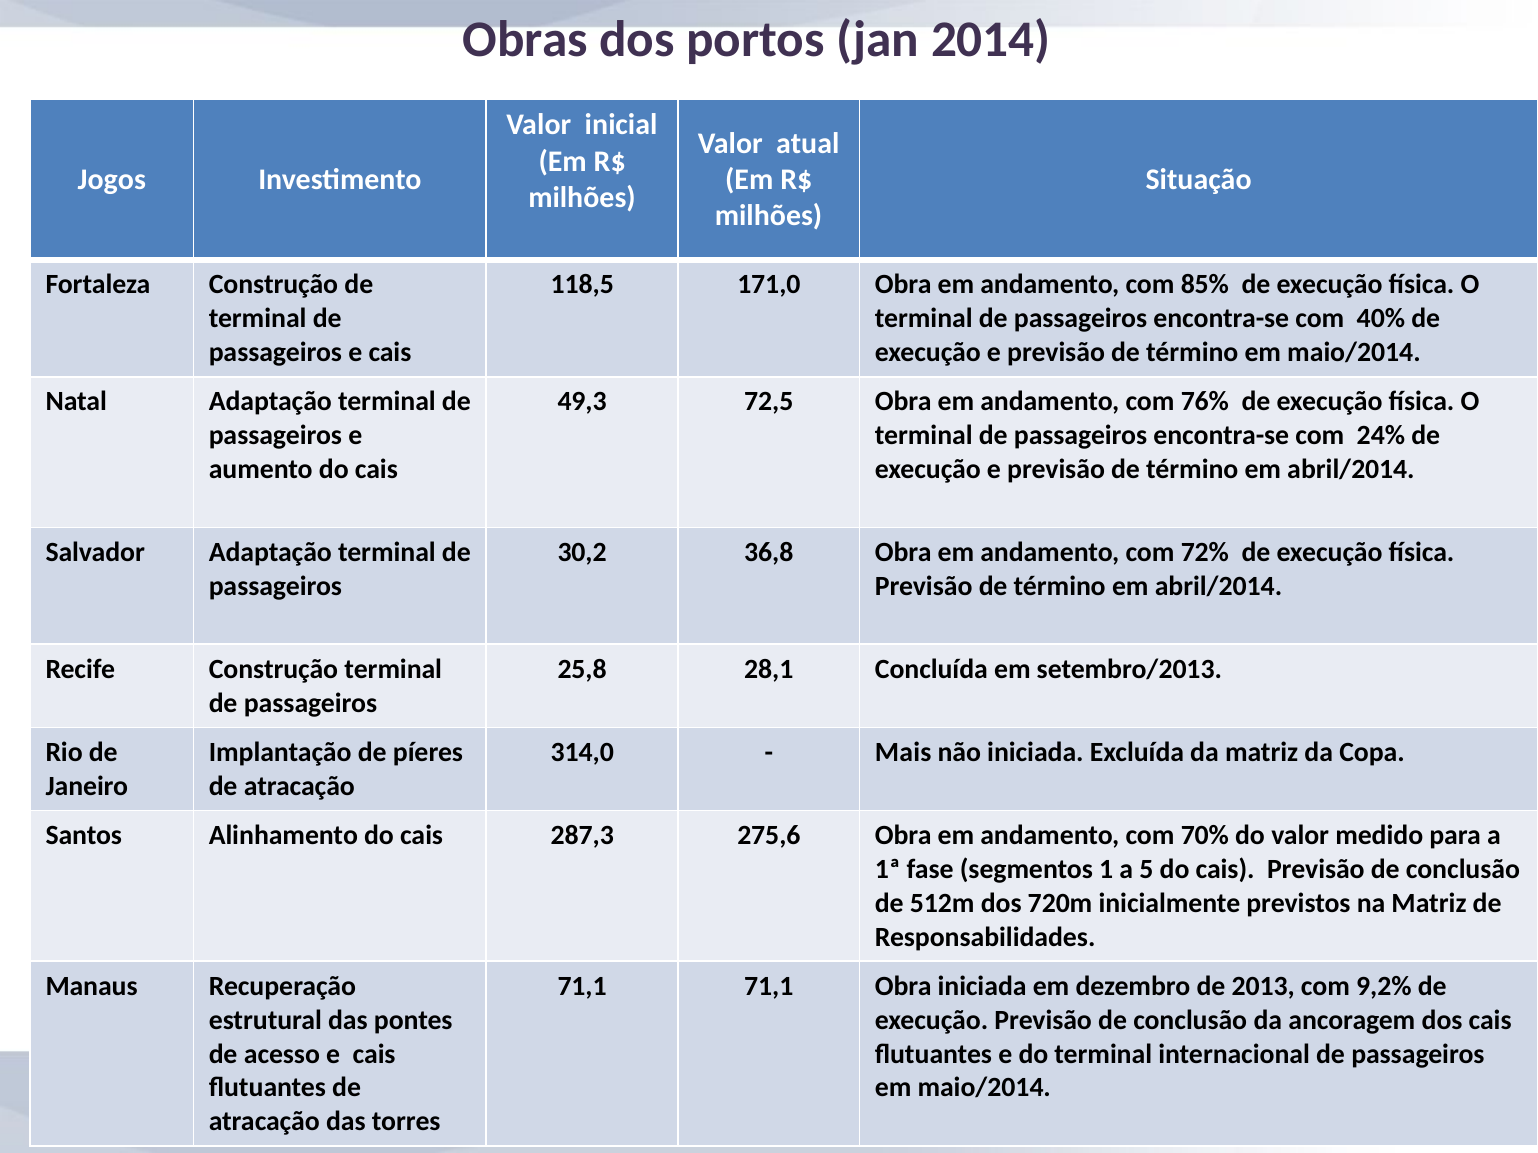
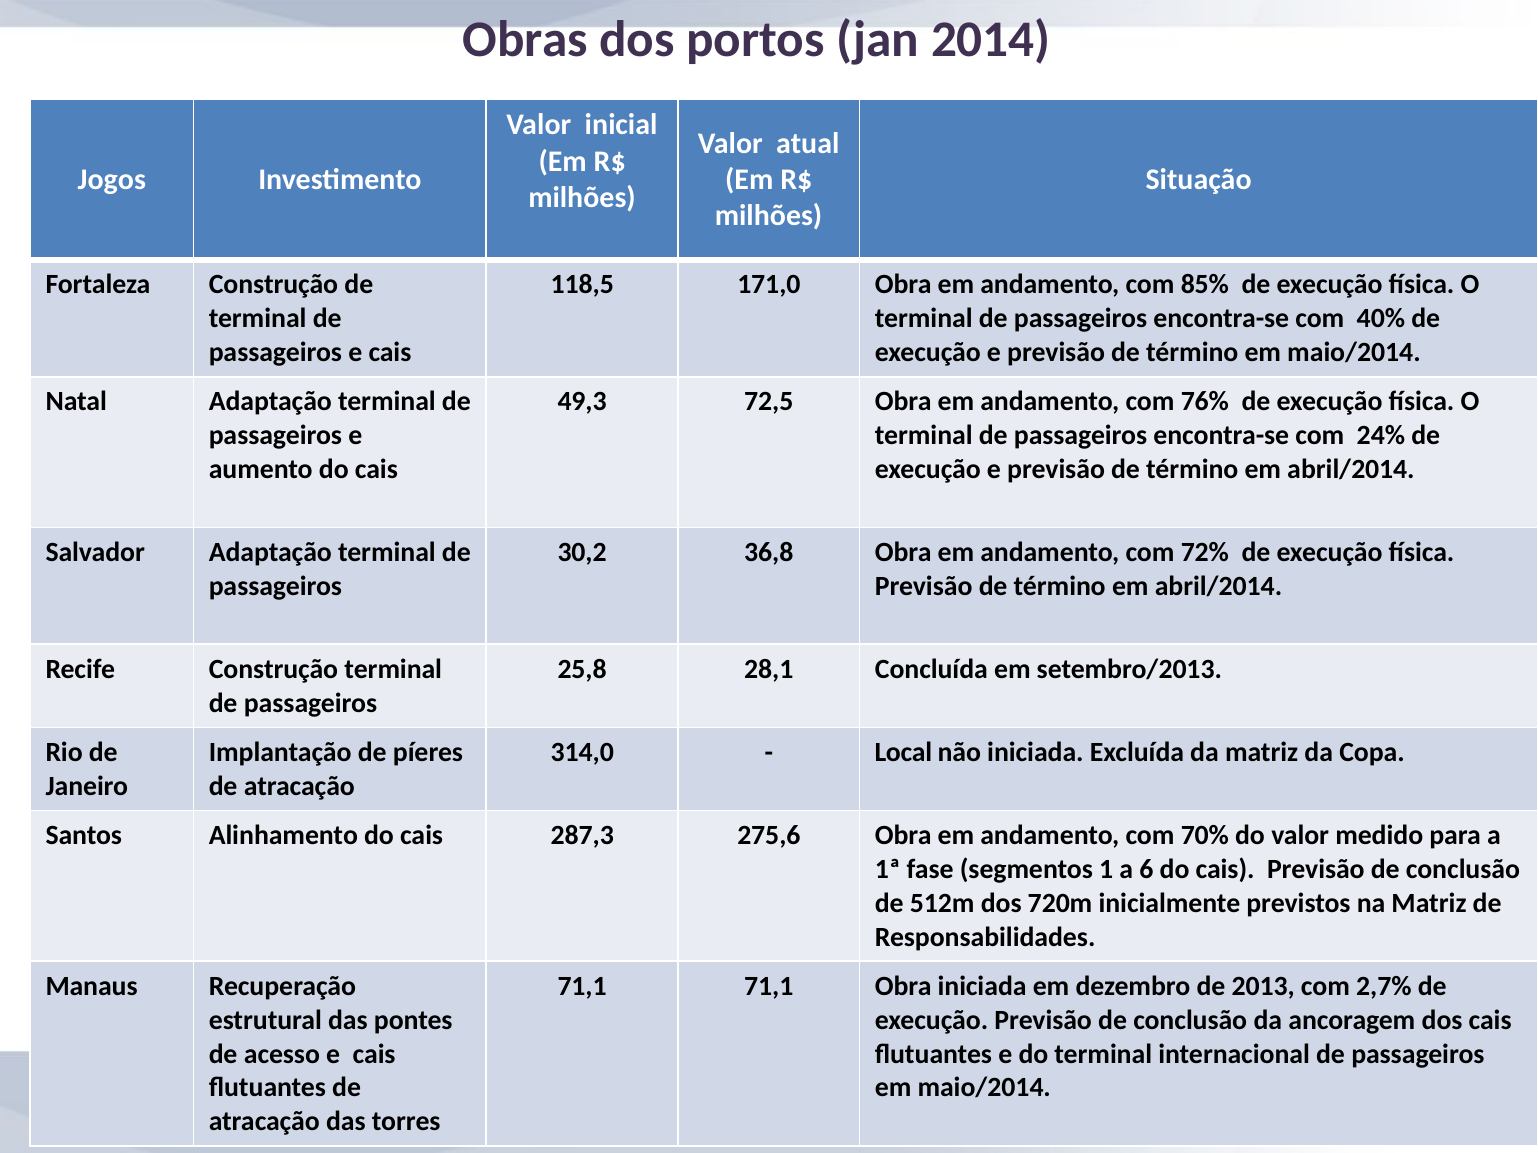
Mais: Mais -> Local
5: 5 -> 6
9,2%: 9,2% -> 2,7%
